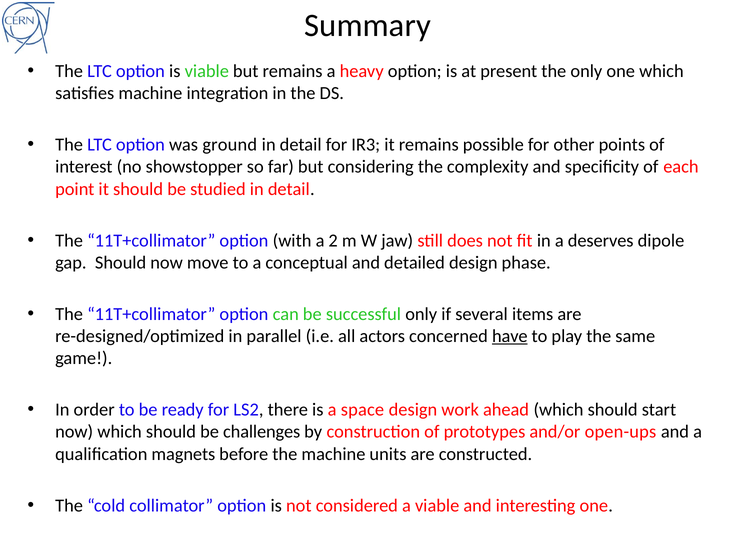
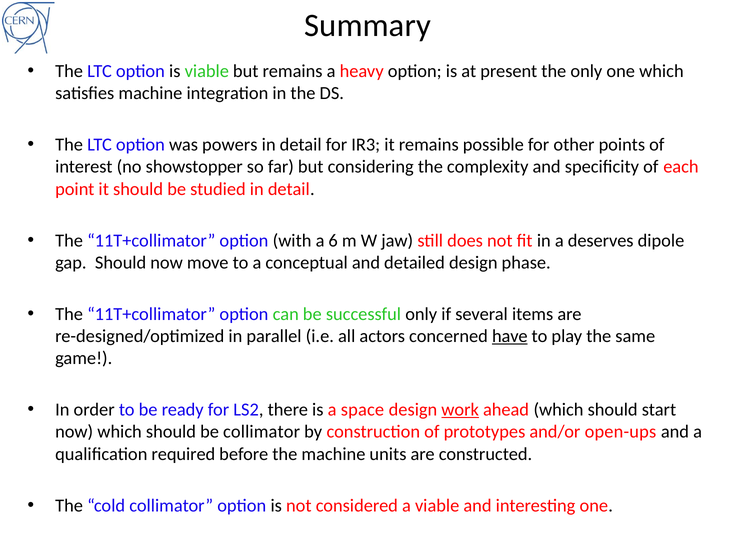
ground: ground -> powers
2: 2 -> 6
work underline: none -> present
be challenges: challenges -> collimator
magnets: magnets -> required
